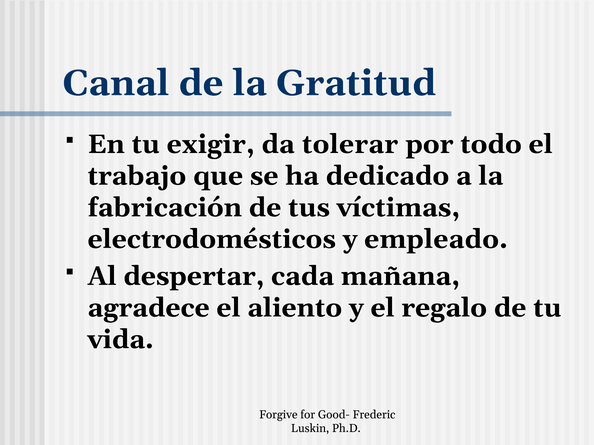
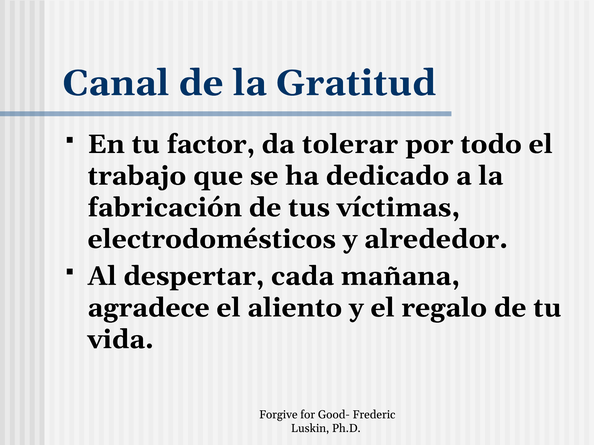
exigir: exigir -> factor
empleado: empleado -> alrededor
